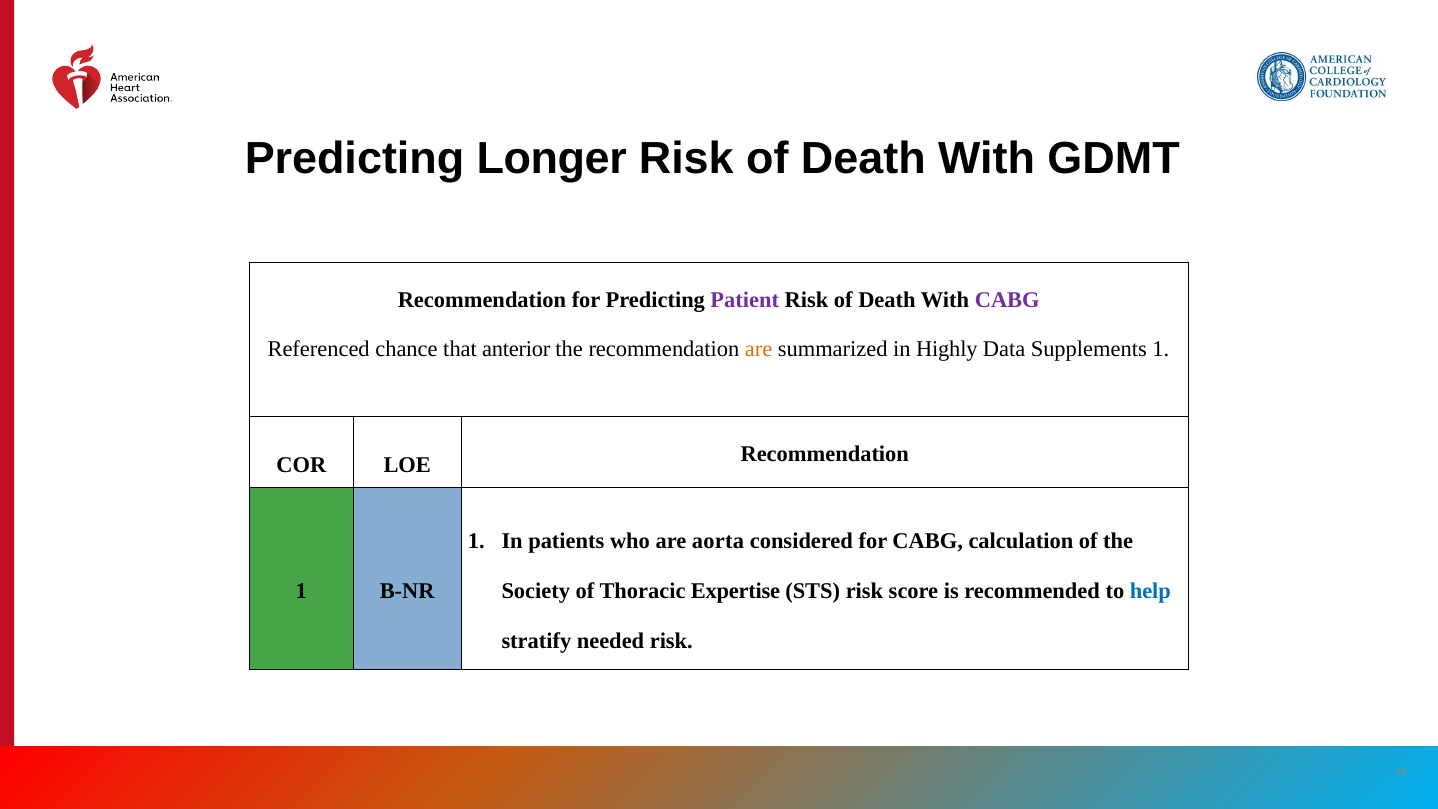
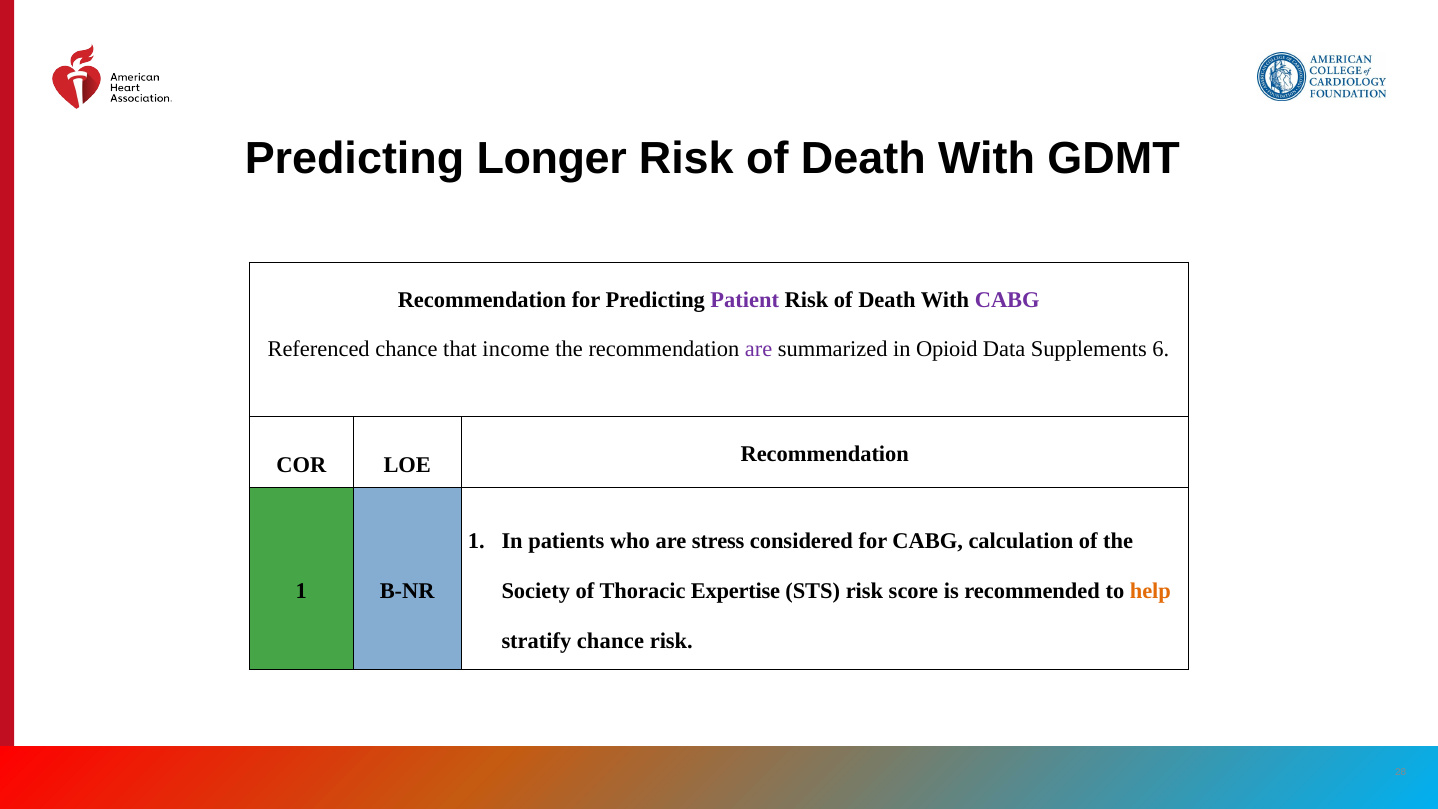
anterior: anterior -> income
are at (759, 349) colour: orange -> purple
Highly: Highly -> Opioid
Supplements 1: 1 -> 6
aorta: aorta -> stress
help colour: blue -> orange
stratify needed: needed -> chance
